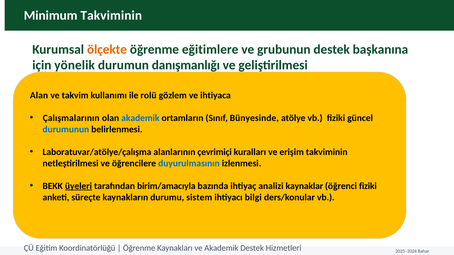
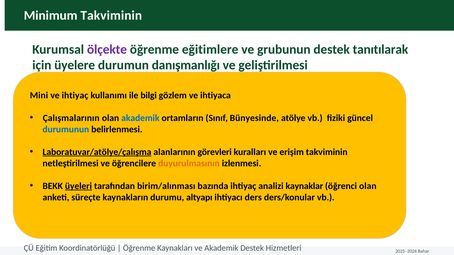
ölçekte colour: orange -> purple
başkanına: başkanına -> tanıtılarak
yönelik: yönelik -> üyelere
Alan: Alan -> Mini
ve takvim: takvim -> ihtiyaç
rolü: rolü -> bilgi
Laboratuvar/atölye/çalışma underline: none -> present
çevrimiçi: çevrimiçi -> görevleri
duyurulmasının colour: blue -> orange
birim/amacıyla: birim/amacıyla -> birim/alınması
öğrenci fiziki: fiziki -> olan
sistem: sistem -> altyapı
bilgi: bilgi -> ders
